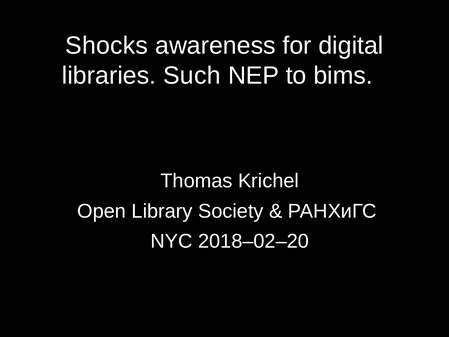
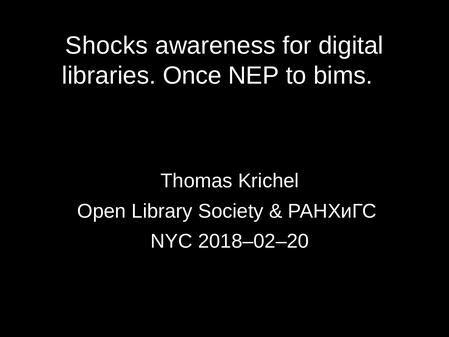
Such: Such -> Once
